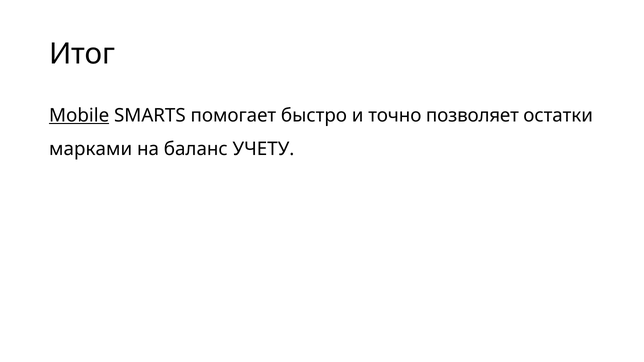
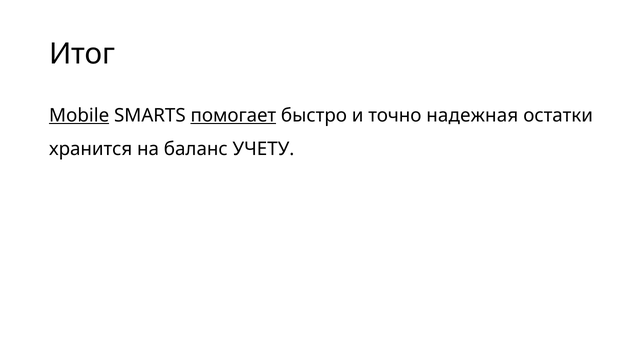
помогает underline: none -> present
позволяет: позволяет -> надежная
марками: марками -> хранится
